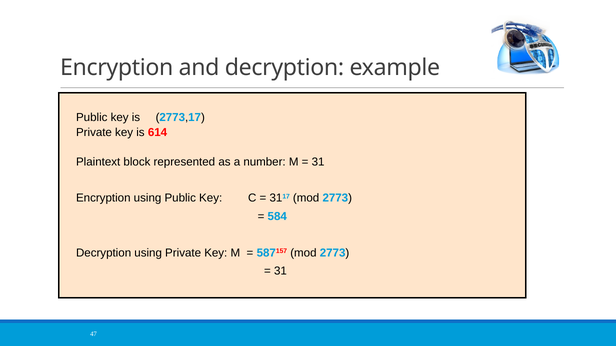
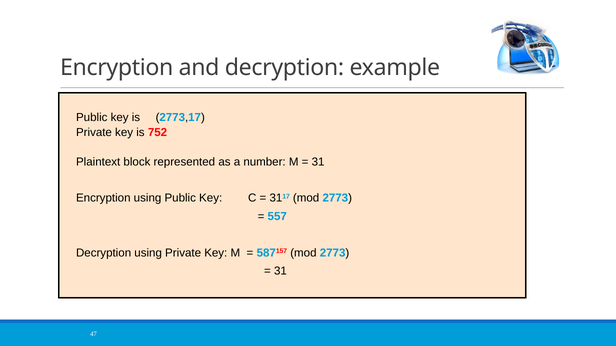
614: 614 -> 752
584: 584 -> 557
